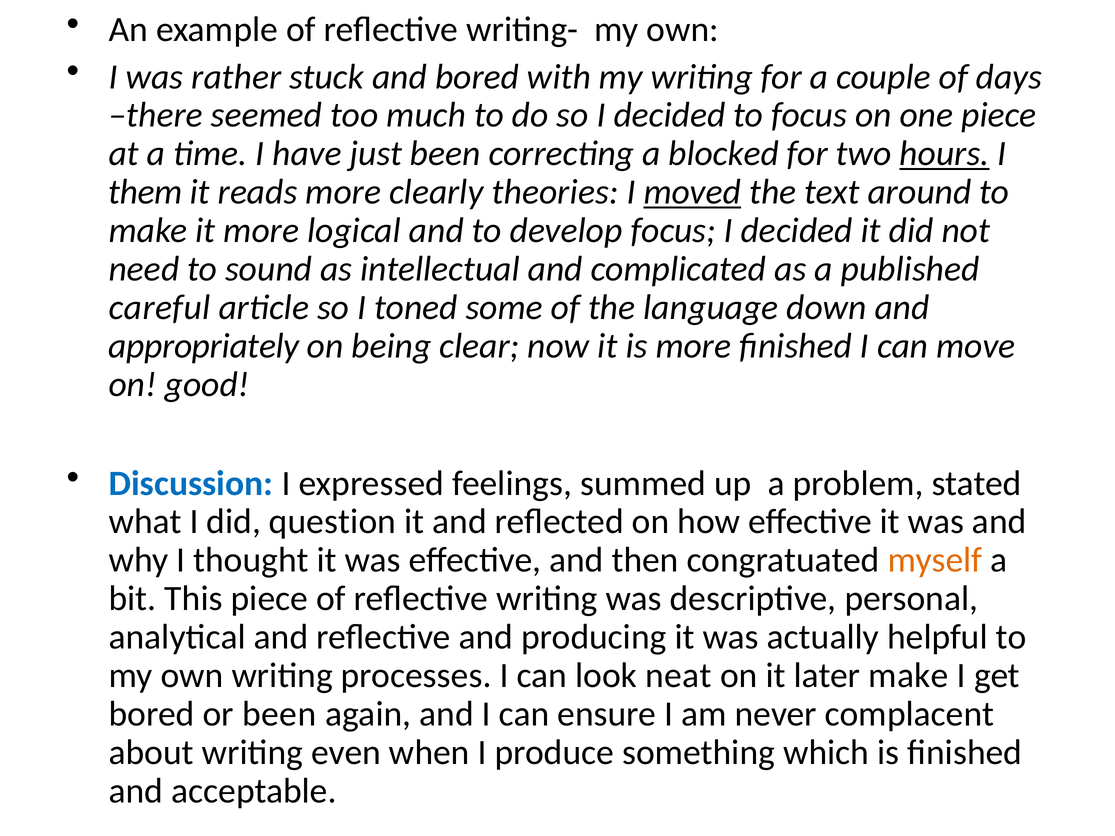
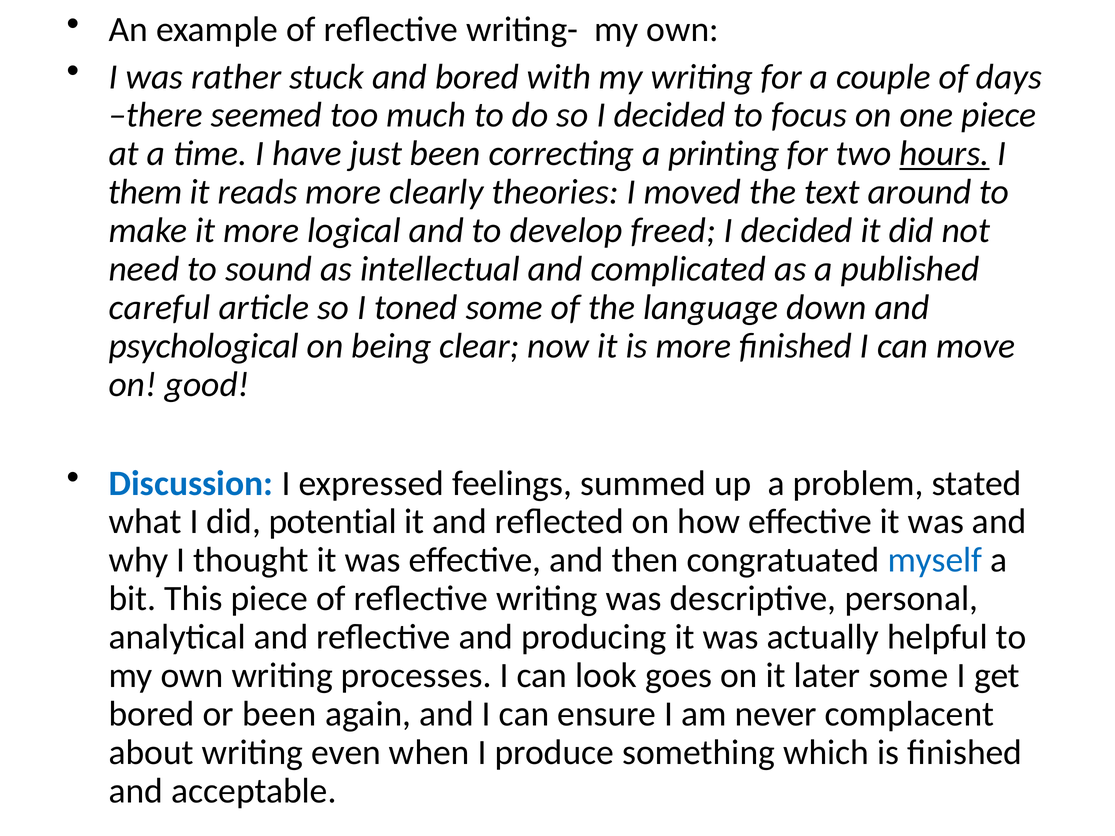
blocked: blocked -> printing
moved underline: present -> none
develop focus: focus -> freed
appropriately: appropriately -> psychological
question: question -> potential
myself colour: orange -> blue
neat: neat -> goes
later make: make -> some
